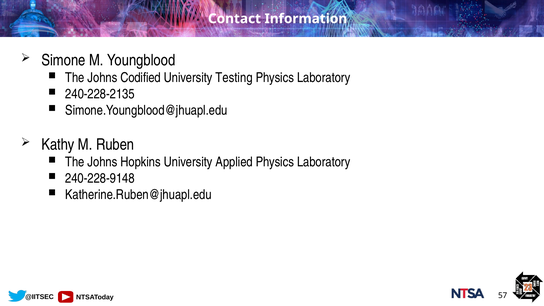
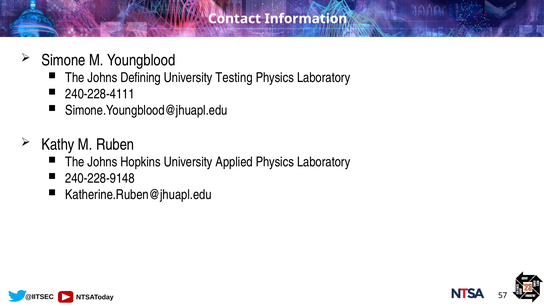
Codified: Codified -> Defining
240-228-2135: 240-228-2135 -> 240-228-4111
